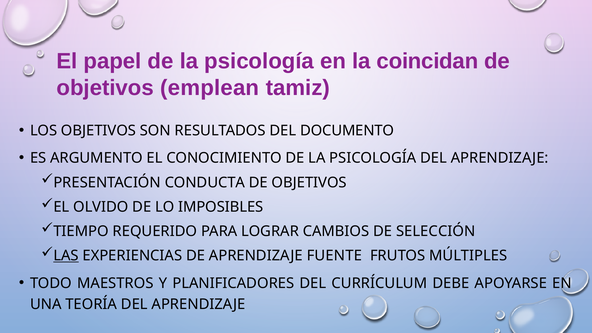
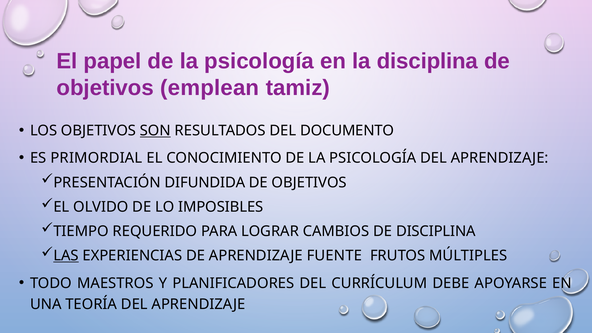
la coincidan: coincidan -> disciplina
SON underline: none -> present
ARGUMENTO: ARGUMENTO -> PRIMORDIAL
CONDUCTA: CONDUCTA -> DIFUNDIDA
DE SELECCIÓN: SELECCIÓN -> DISCIPLINA
